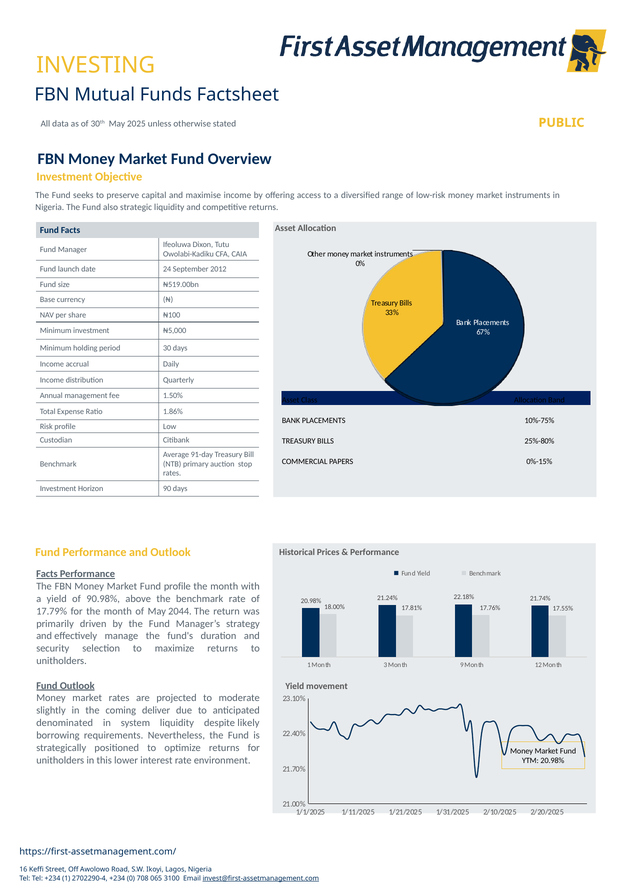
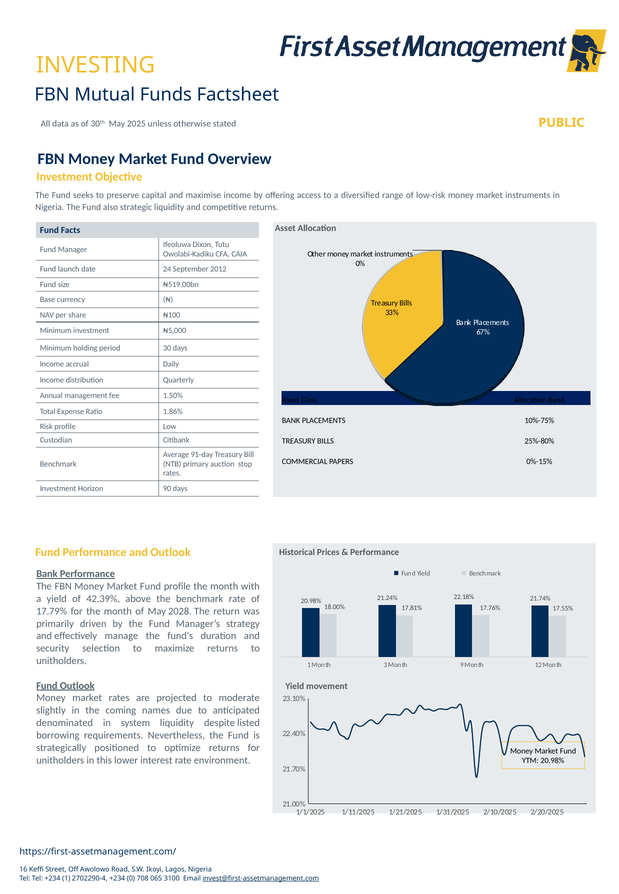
Facts at (47, 574): Facts -> Bank
90.98%: 90.98% -> 42.39%
2044: 2044 -> 2028
deliver: deliver -> names
likely: likely -> listed
